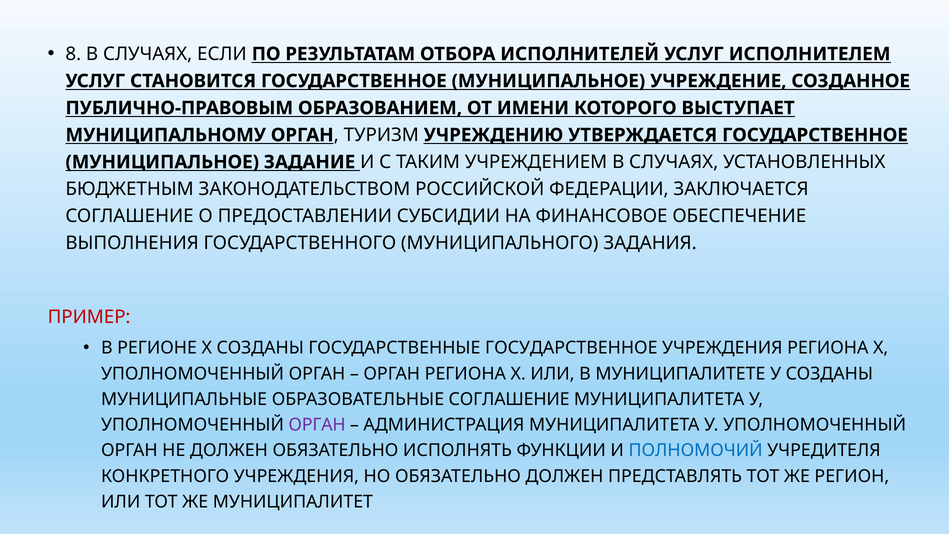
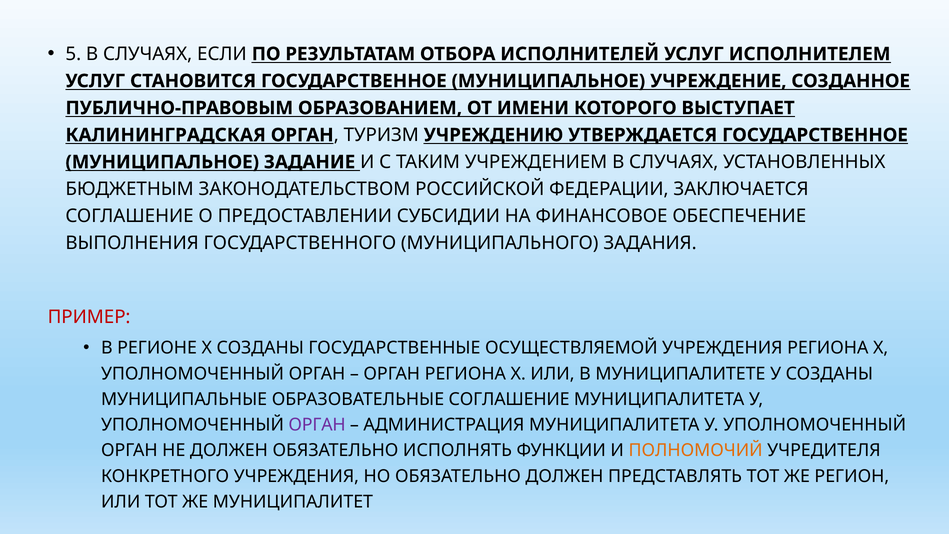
8: 8 -> 5
МУНИЦИПАЛЬНОМУ: МУНИЦИПАЛЬНОМУ -> КАЛИНИНГРАДСКАЯ
ГОСУДАРСТВЕННЫЕ ГОСУДАРСТВЕННОЕ: ГОСУДАРСТВЕННОЕ -> ОСУЩЕСТВЛЯЕМОЙ
ПОЛНОМОЧИЙ colour: blue -> orange
